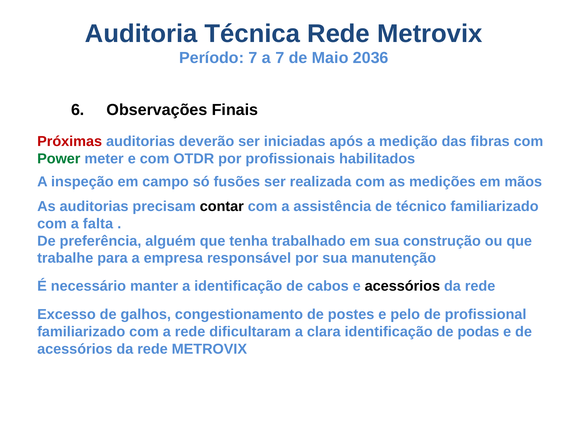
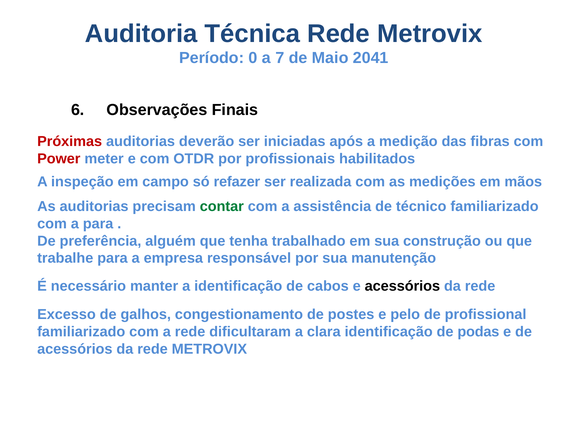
Período 7: 7 -> 0
2036: 2036 -> 2041
Power colour: green -> red
fusões: fusões -> refazer
contar colour: black -> green
a falta: falta -> para
